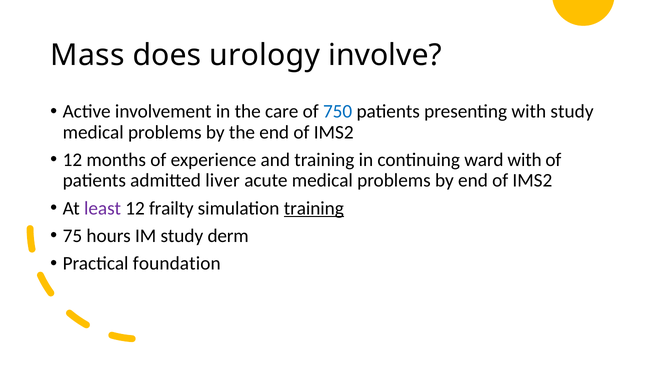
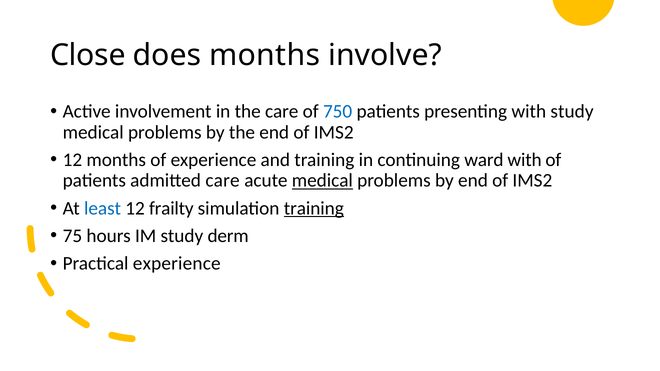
Mass: Mass -> Close
does urology: urology -> months
admitted liver: liver -> care
medical at (322, 181) underline: none -> present
least colour: purple -> blue
Practical foundation: foundation -> experience
